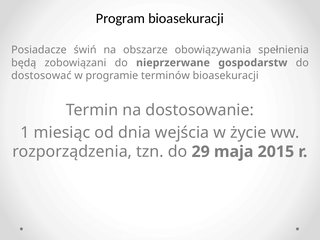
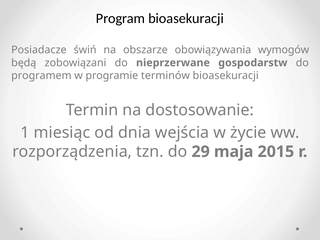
spełnienia: spełnienia -> wymogów
dostosować: dostosować -> programem
